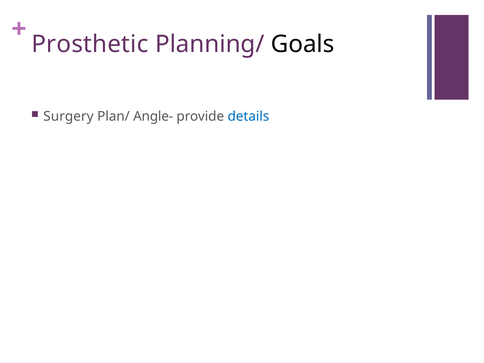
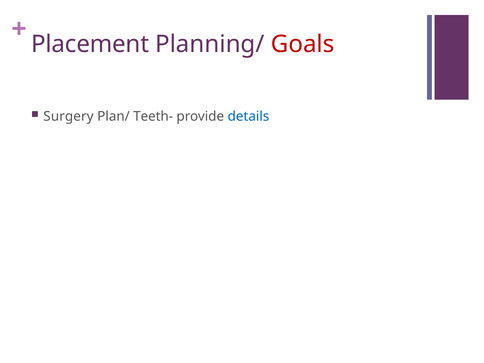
Prosthetic: Prosthetic -> Placement
Goals colour: black -> red
Angle-: Angle- -> Teeth-
